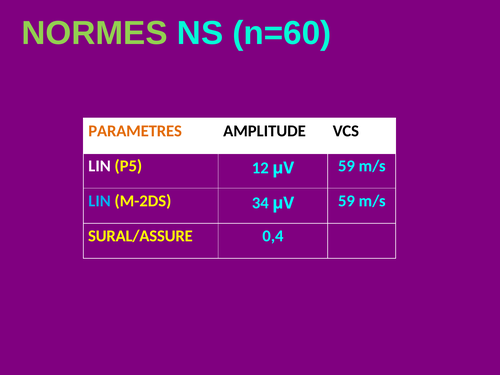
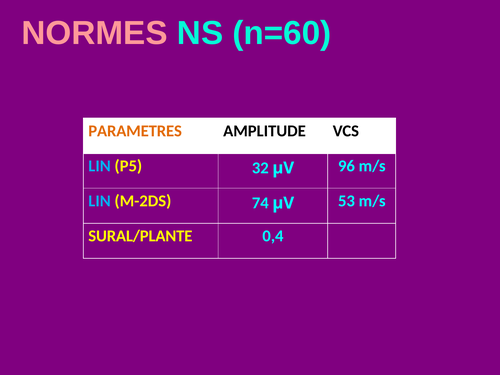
NORMES colour: light green -> pink
LIN at (100, 166) colour: white -> light blue
12: 12 -> 32
59 at (346, 166): 59 -> 96
34: 34 -> 74
59 at (346, 201): 59 -> 53
SURAL/ASSURE: SURAL/ASSURE -> SURAL/PLANTE
